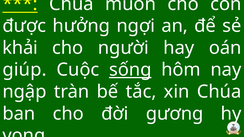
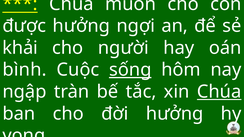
giúp: giúp -> bình
Chúa at (219, 92) underline: none -> present
đời gương: gương -> hưởng
